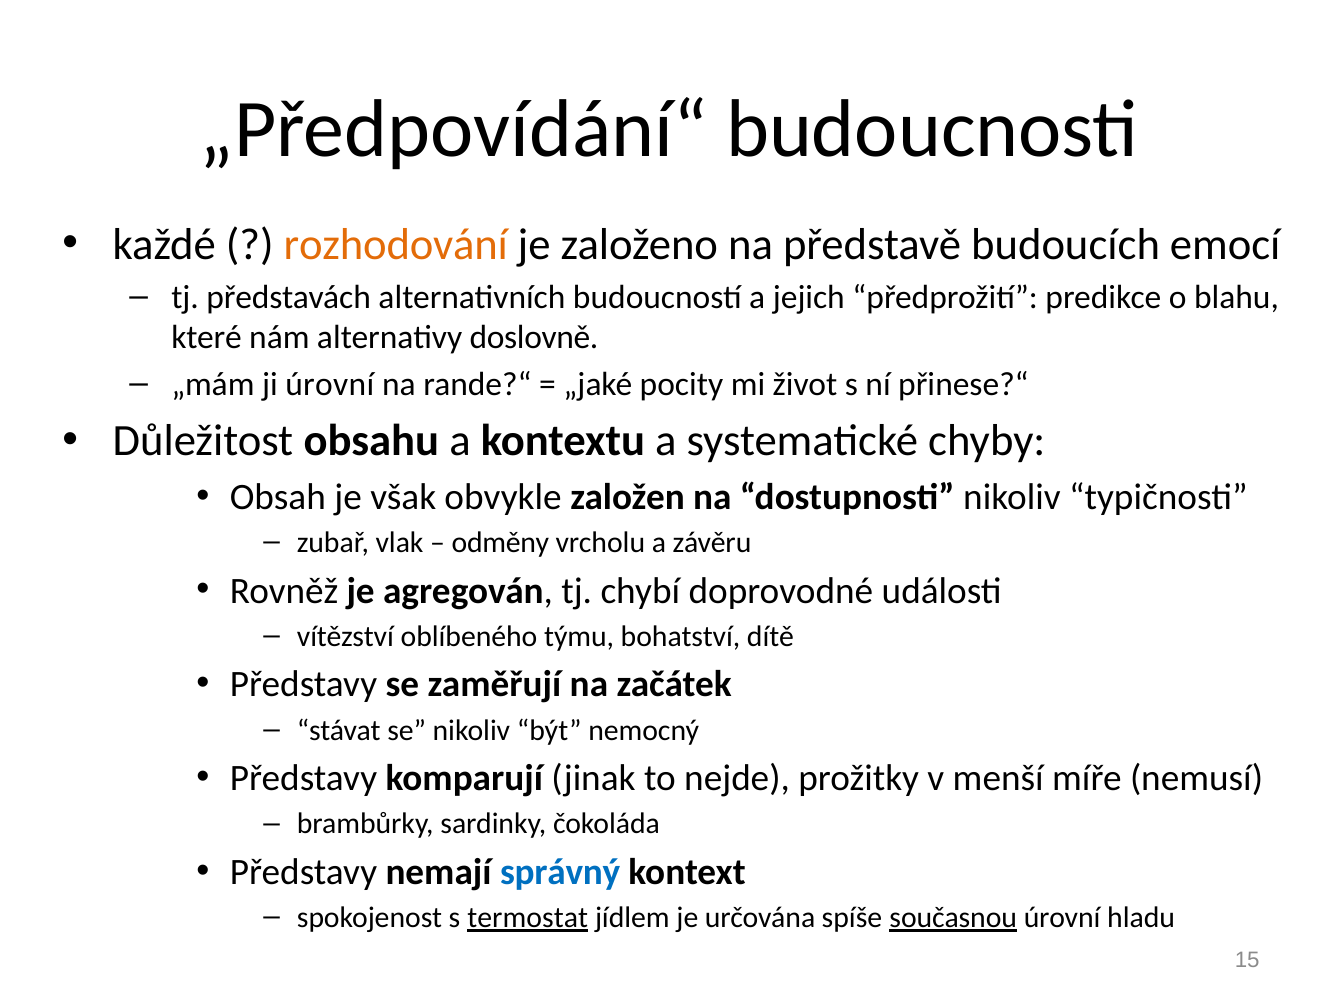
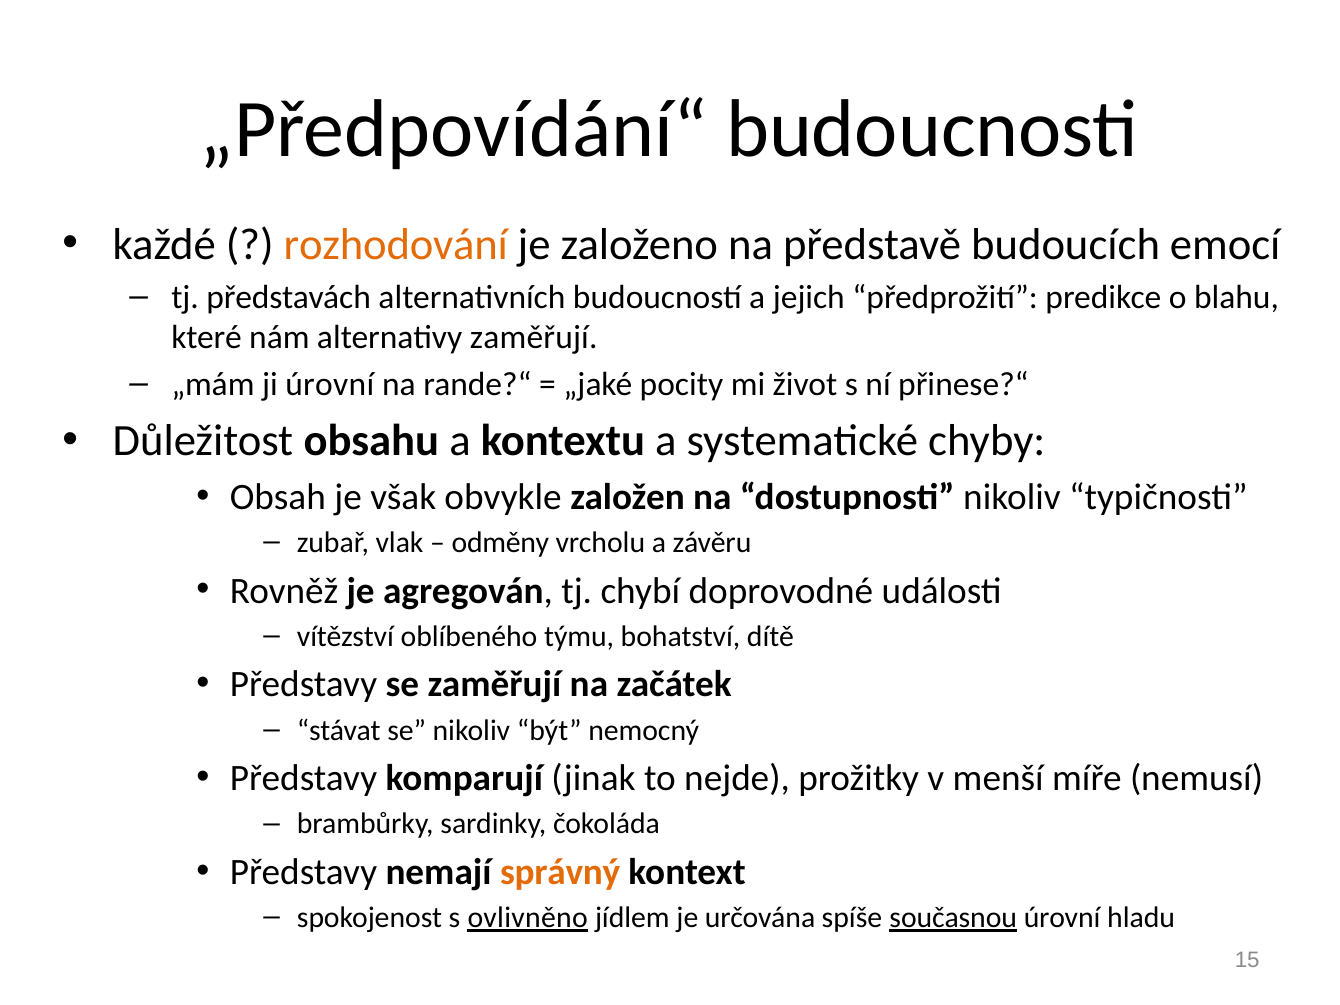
alternativy doslovně: doslovně -> zaměřují
správný colour: blue -> orange
termostat: termostat -> ovlivněno
